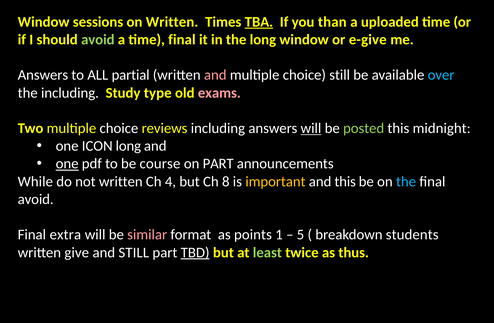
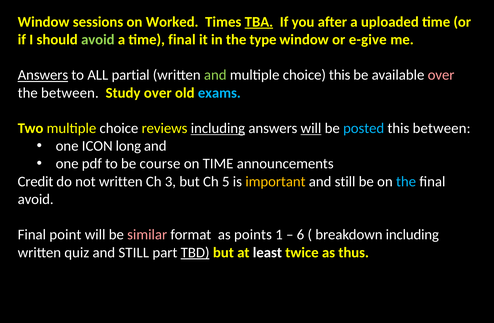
on Written: Written -> Worked
than: than -> after
the long: long -> type
Answers at (43, 75) underline: none -> present
and at (215, 75) colour: pink -> light green
choice still: still -> this
over at (441, 75) colour: light blue -> pink
the including: including -> between
Study type: type -> over
exams colour: pink -> light blue
including at (218, 128) underline: none -> present
posted colour: light green -> light blue
this midnight: midnight -> between
one at (67, 164) underline: present -> none
on PART: PART -> TIME
While: While -> Credit
4: 4 -> 3
8: 8 -> 5
this at (345, 182): this -> still
extra: extra -> point
5: 5 -> 6
breakdown students: students -> including
give: give -> quiz
least colour: light green -> white
